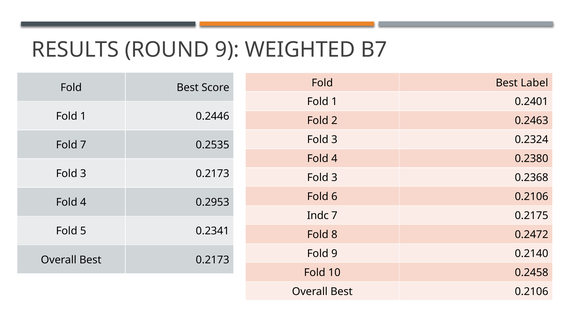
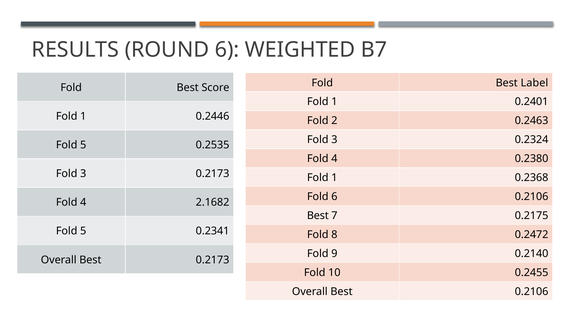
ROUND 9: 9 -> 6
7 at (83, 145): 7 -> 5
3 at (334, 178): 3 -> 1
0.2953: 0.2953 -> 2.1682
Indc at (318, 216): Indc -> Best
0.2458: 0.2458 -> 0.2455
